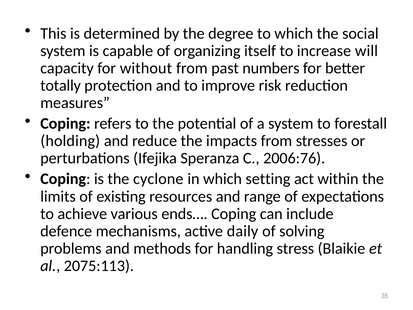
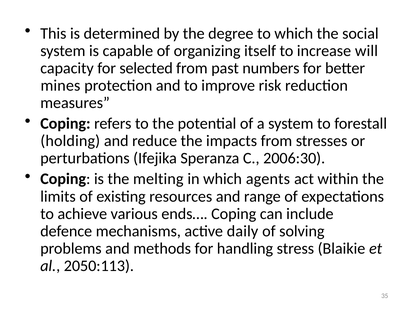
without: without -> selected
totally: totally -> mines
2006:76: 2006:76 -> 2006:30
cyclone: cyclone -> melting
setting: setting -> agents
2075:113: 2075:113 -> 2050:113
